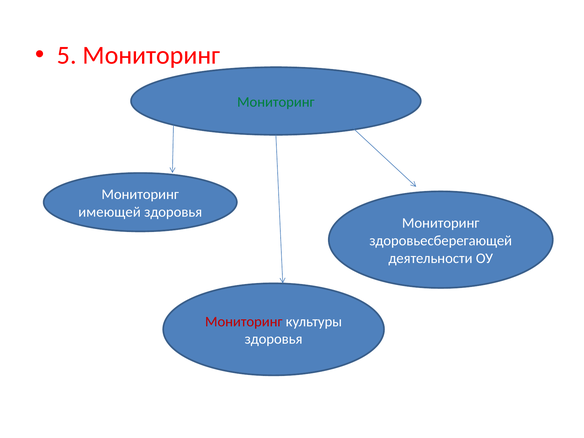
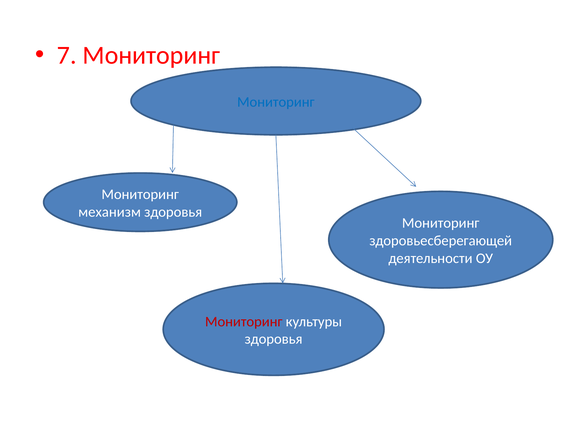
5: 5 -> 7
Мониторинг at (276, 102) colour: green -> blue
имеющей: имеющей -> механизм
